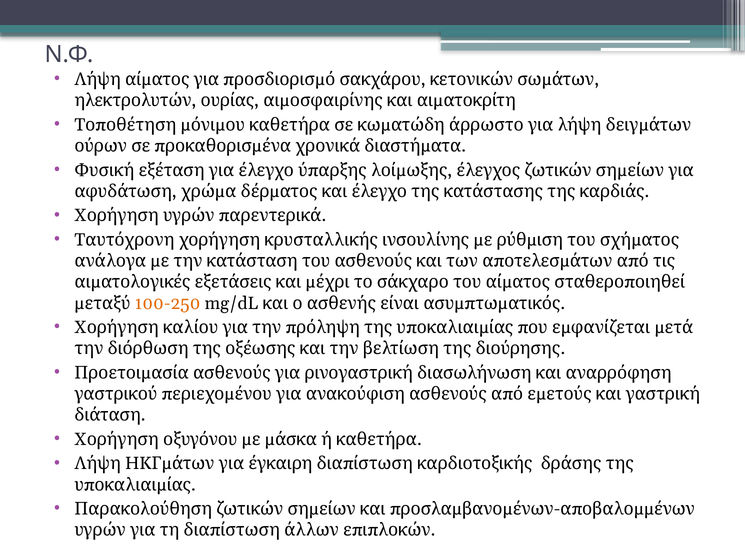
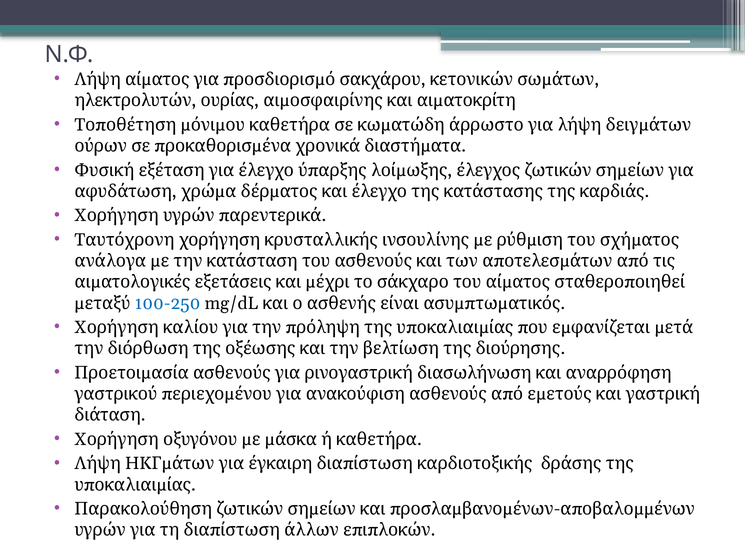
100-250 colour: orange -> blue
